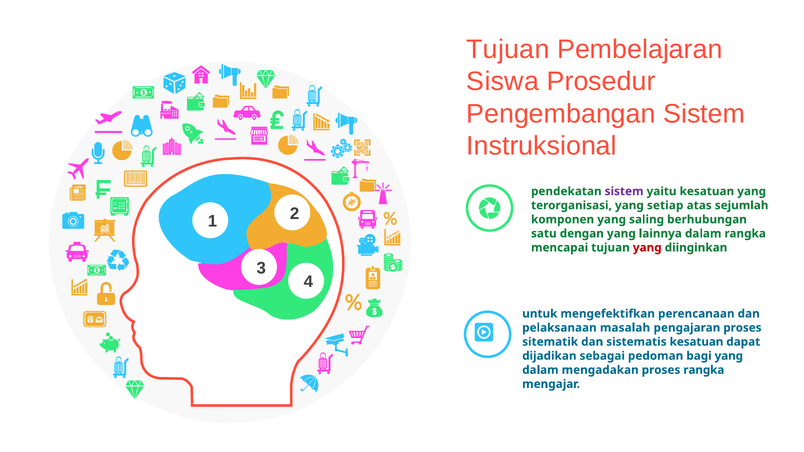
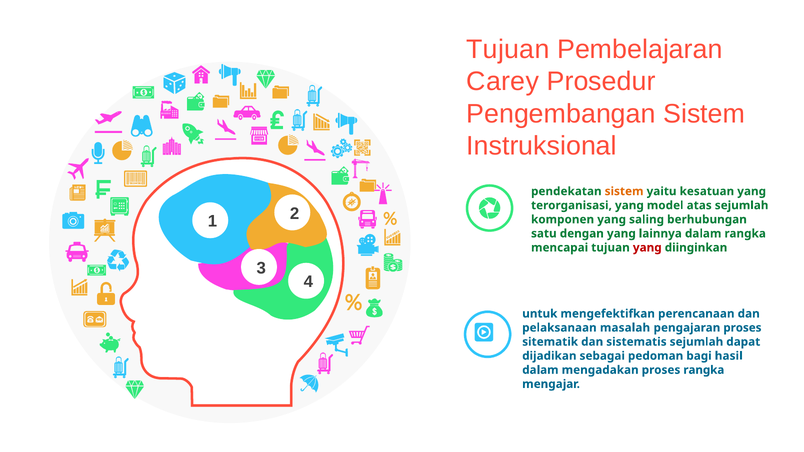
Siswa: Siswa -> Carey
sistem at (624, 191) colour: purple -> orange
setiap: setiap -> model
sistematis kesatuan: kesatuan -> sejumlah
bagi yang: yang -> hasil
